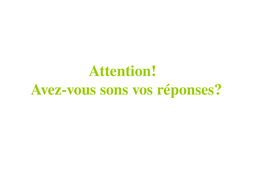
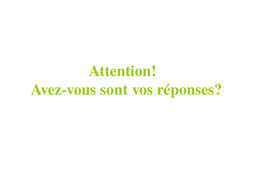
sons: sons -> sont
